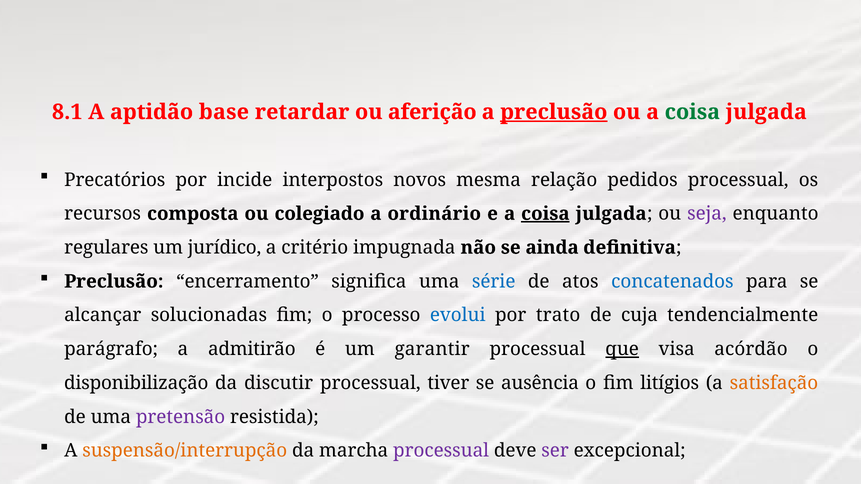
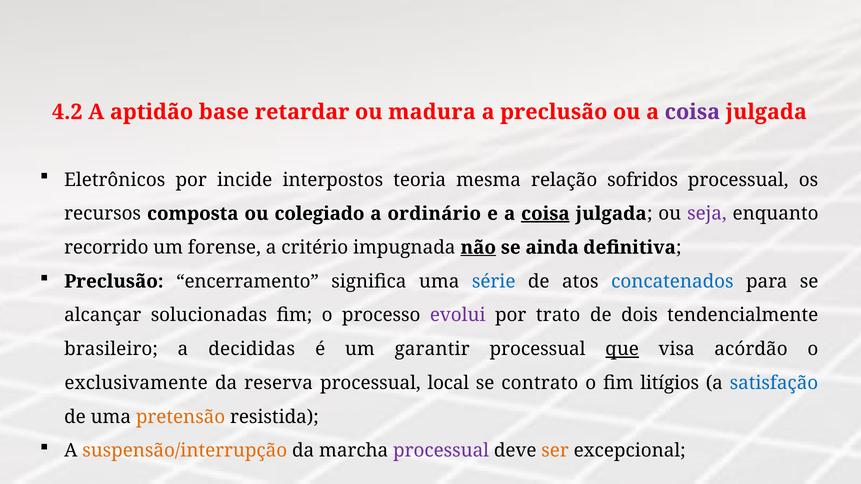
8.1: 8.1 -> 4.2
aferição: aferição -> madura
preclusão at (554, 112) underline: present -> none
coisa at (692, 112) colour: green -> purple
Precatórios: Precatórios -> Eletrônicos
novos: novos -> teoria
pedidos: pedidos -> sofridos
regulares: regulares -> recorrido
jurídico: jurídico -> forense
não underline: none -> present
evolui colour: blue -> purple
cuja: cuja -> dois
parágrafo: parágrafo -> brasileiro
admitirão: admitirão -> decididas
disponibilização: disponibilização -> exclusivamente
discutir: discutir -> reserva
tiver: tiver -> local
ausência: ausência -> contrato
satisfação colour: orange -> blue
pretensão colour: purple -> orange
ser colour: purple -> orange
